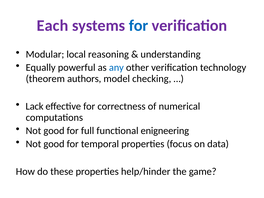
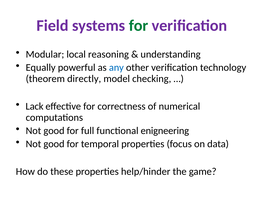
Each: Each -> Field
for at (138, 26) colour: blue -> green
authors: authors -> directly
